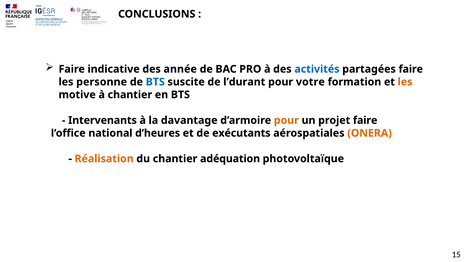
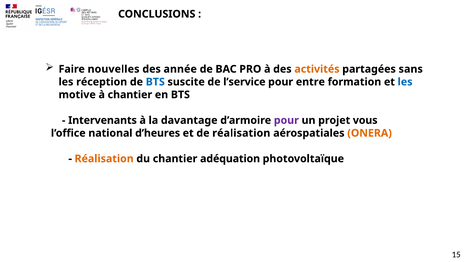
indicative: indicative -> nouvelles
activités colour: blue -> orange
partagées faire: faire -> sans
personne: personne -> réception
l’durant: l’durant -> l’service
votre: votre -> entre
les at (405, 82) colour: orange -> blue
pour at (286, 120) colour: orange -> purple
projet faire: faire -> vous
de exécutants: exécutants -> réalisation
